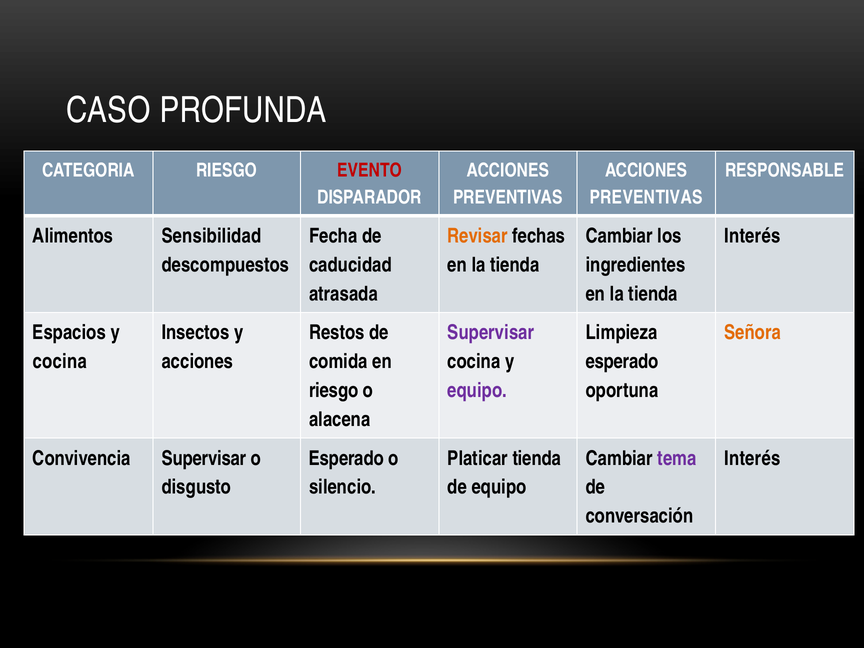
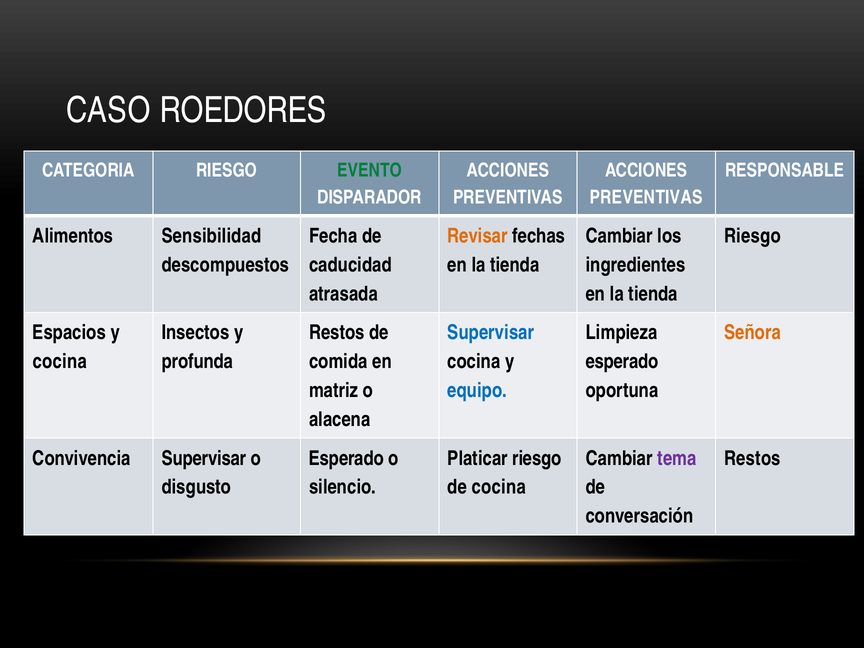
PROFUNDA: PROFUNDA -> ROEDORES
EVENTO colour: red -> green
Interés at (752, 236): Interés -> Riesgo
Supervisar at (491, 333) colour: purple -> blue
acciones at (197, 362): acciones -> profunda
riesgo at (334, 391): riesgo -> matriz
equipo at (477, 391) colour: purple -> blue
Platicar tienda: tienda -> riesgo
Interés at (752, 458): Interés -> Restos
de equipo: equipo -> cocina
